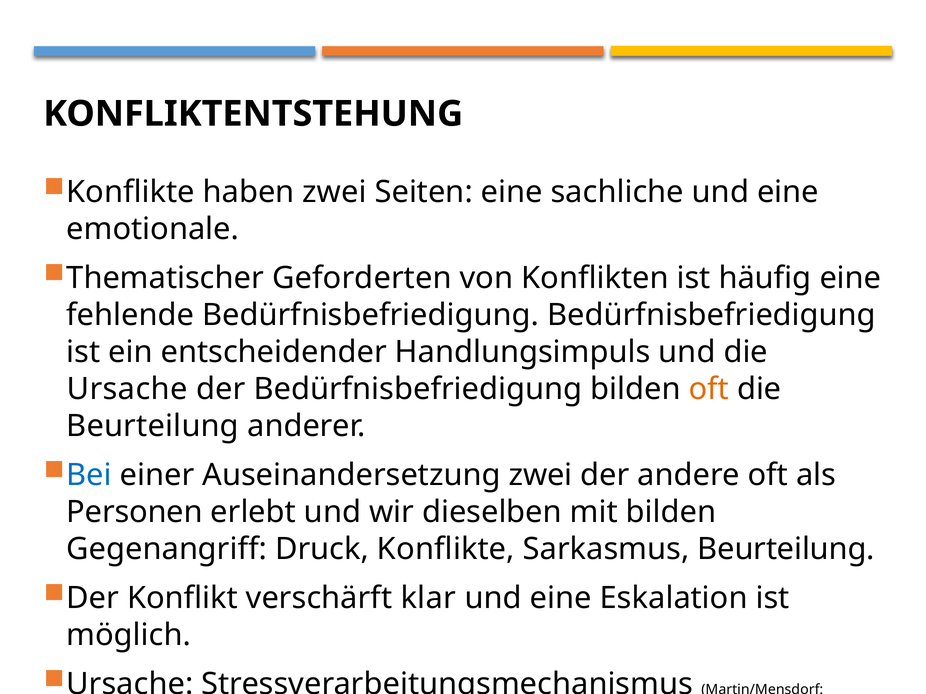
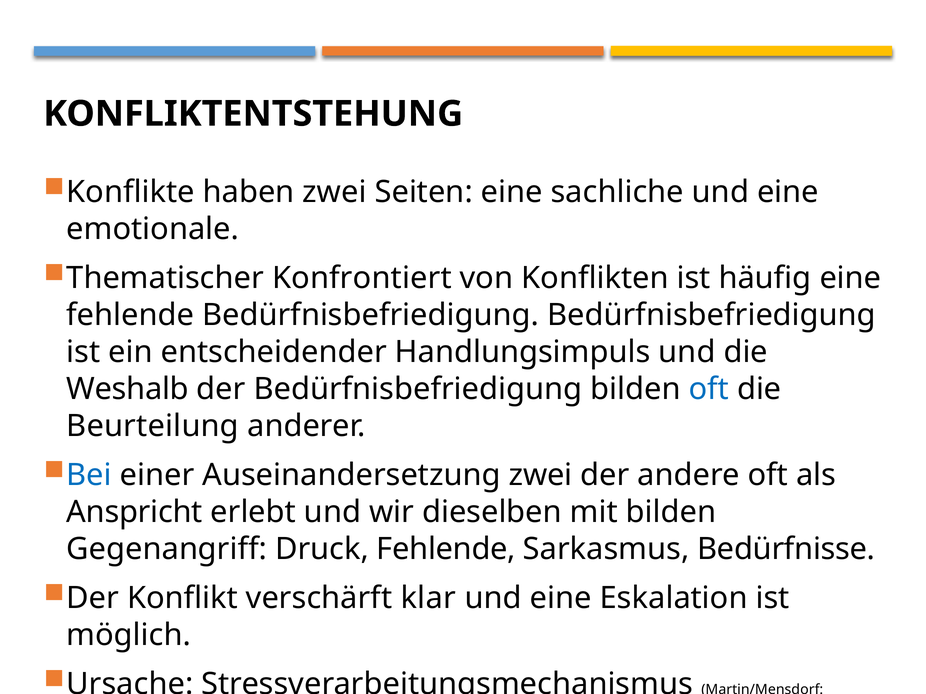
Geforderten: Geforderten -> Konfrontiert
Ursache at (127, 389): Ursache -> Weshalb
oft at (709, 389) colour: orange -> blue
Personen: Personen -> Anspricht
Druck Konflikte: Konflikte -> Fehlende
Sarkasmus Beurteilung: Beurteilung -> Bedürfnisse
